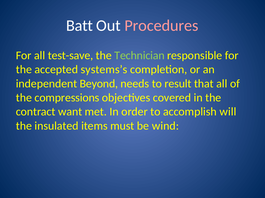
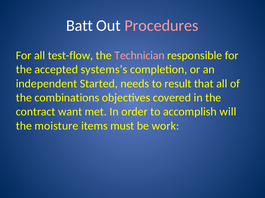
test-save: test-save -> test-flow
Technician colour: light green -> pink
Beyond: Beyond -> Started
compressions: compressions -> combinations
insulated: insulated -> moisture
wind: wind -> work
